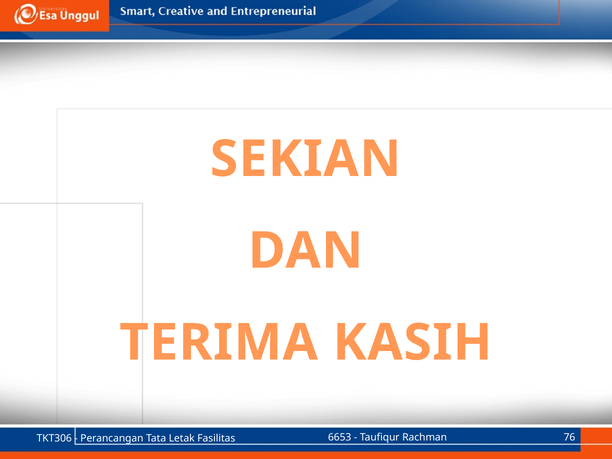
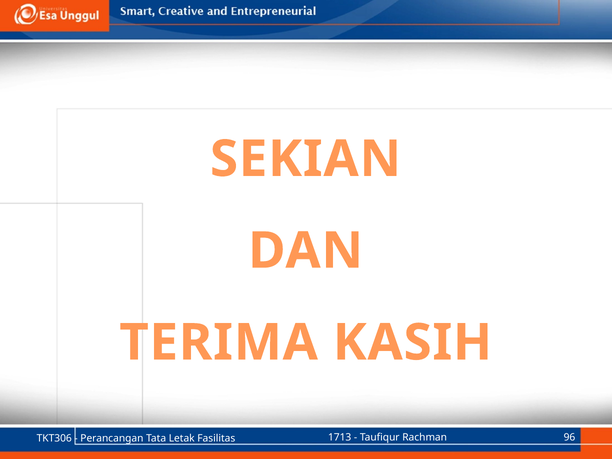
6653: 6653 -> 1713
76: 76 -> 96
